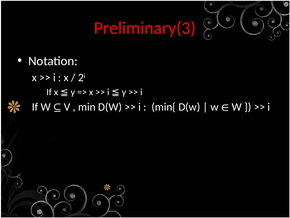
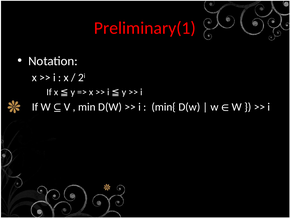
Preliminary(3: Preliminary(3 -> Preliminary(1
